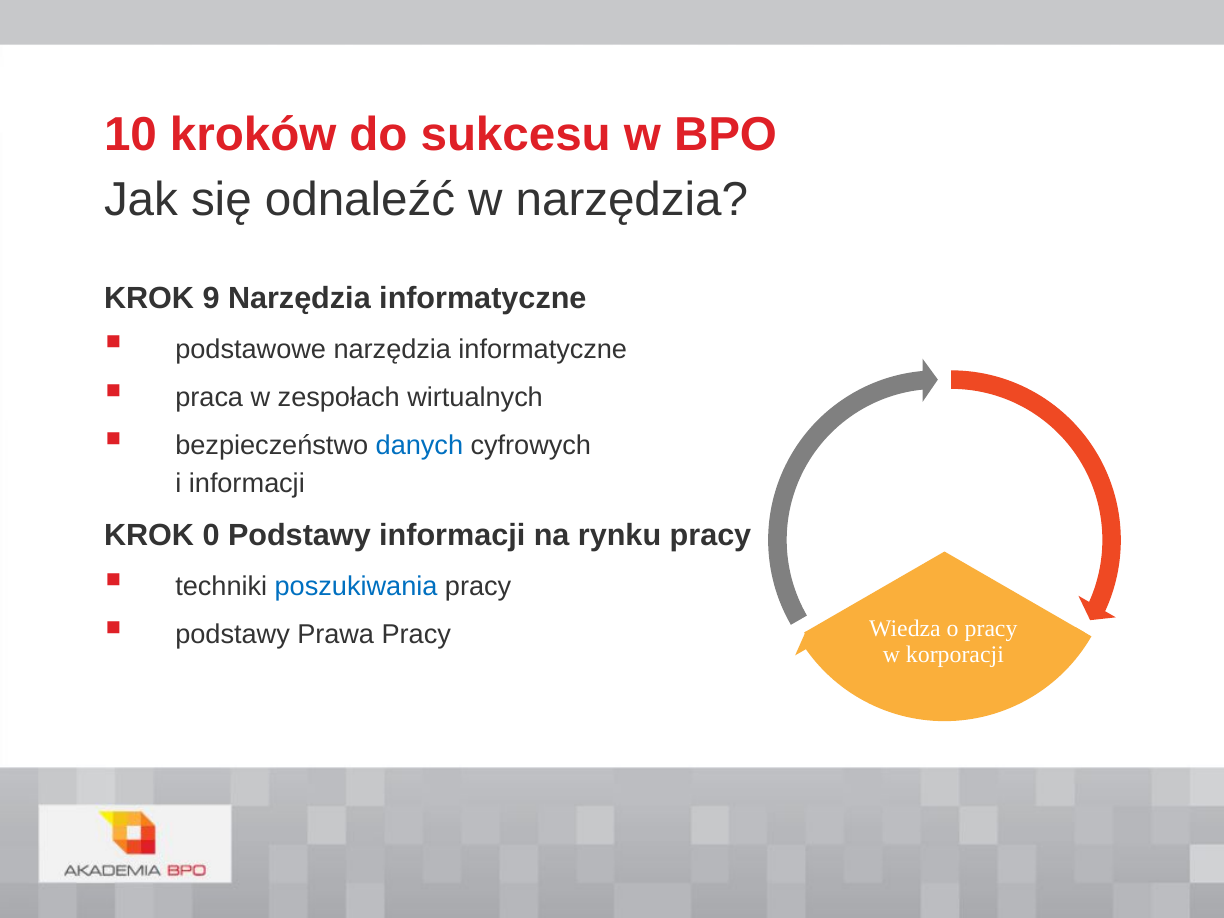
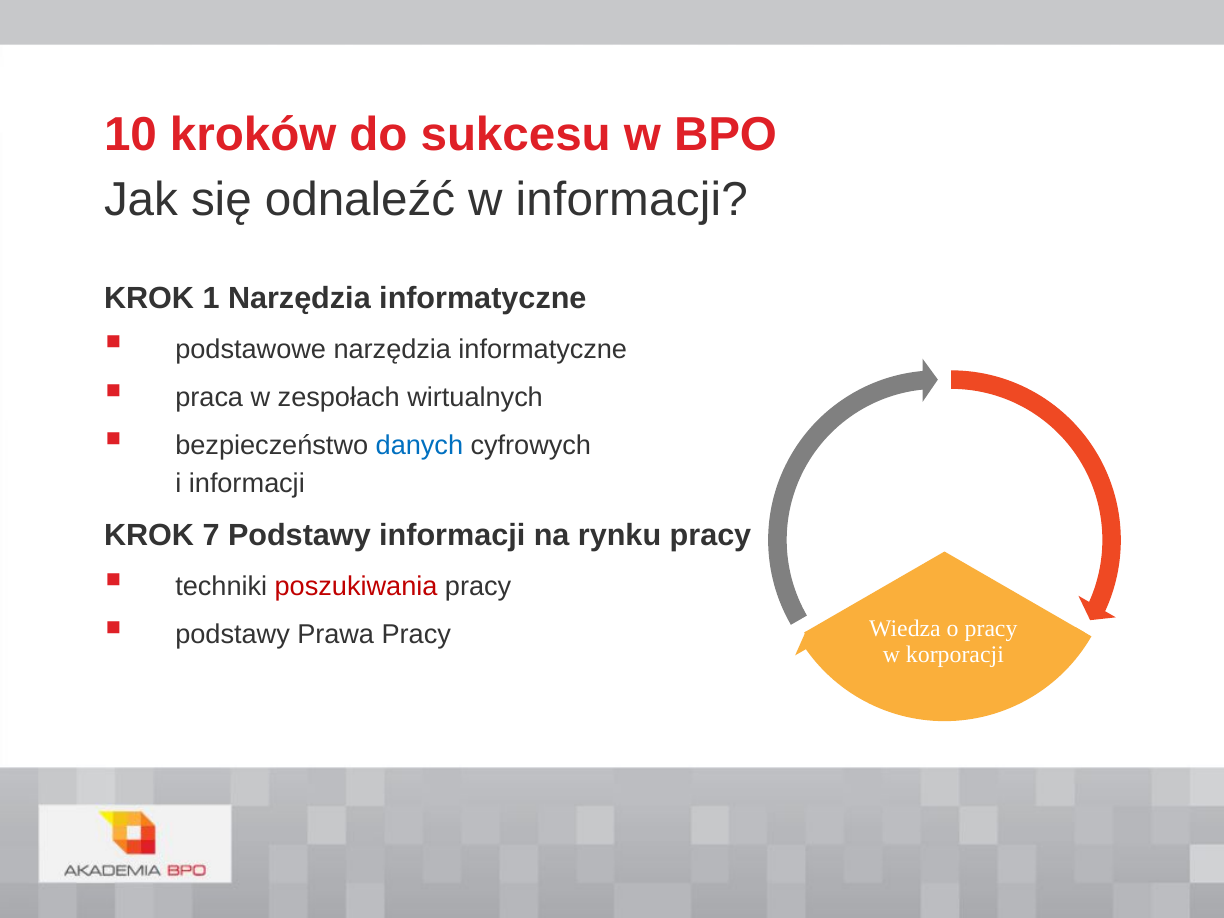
w narzędzia: narzędzia -> informacji
9: 9 -> 1
0: 0 -> 7
poszukiwania colour: blue -> red
